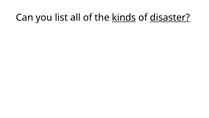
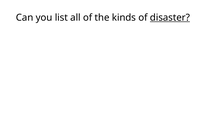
kinds underline: present -> none
